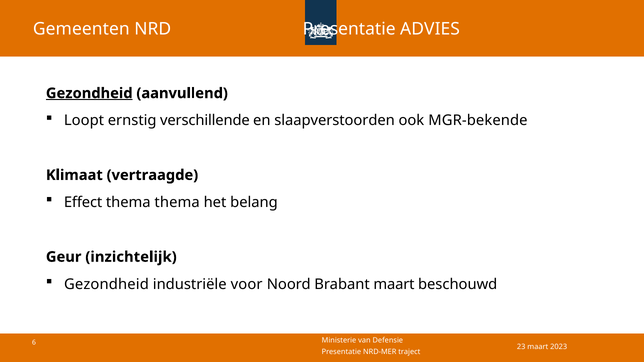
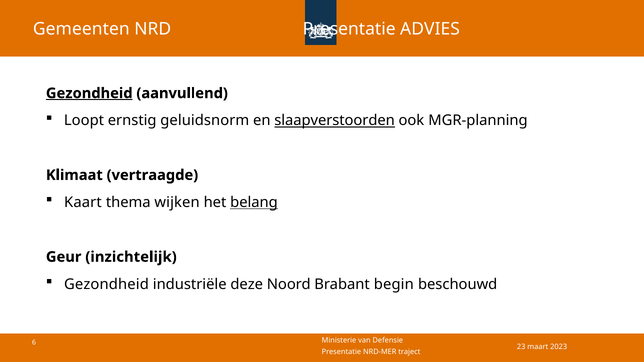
verschillende: verschillende -> geluidsnorm
slaapverstoorden underline: none -> present
MGR-bekende: MGR-bekende -> MGR-planning
Effect: Effect -> Kaart
thema thema: thema -> wijken
belang underline: none -> present
voor: voor -> deze
Brabant maart: maart -> begin
